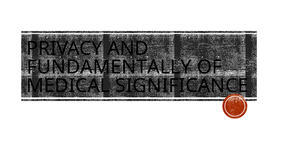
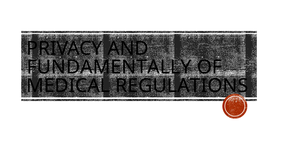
SIGNIFICANCE: SIGNIFICANCE -> REGULATIONS
